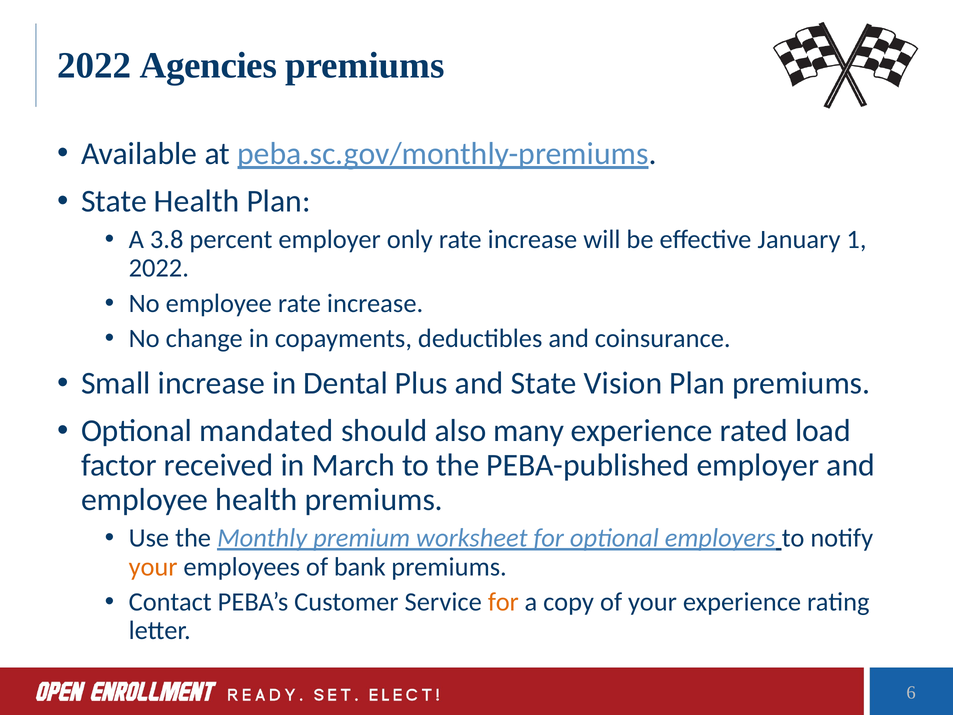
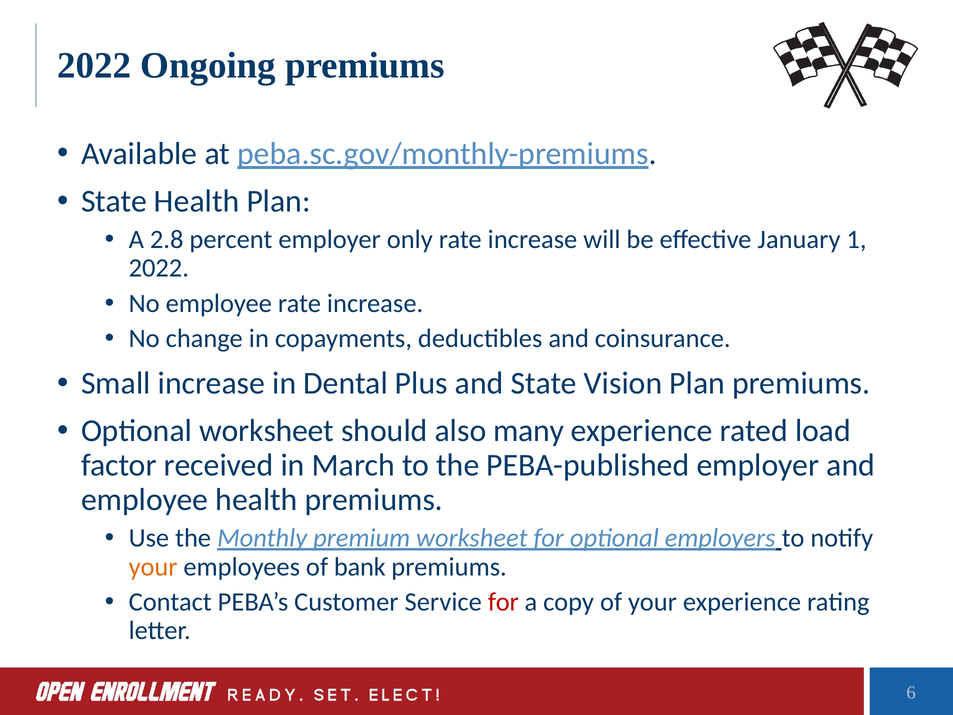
Agencies: Agencies -> Ongoing
3.8: 3.8 -> 2.8
Optional mandated: mandated -> worksheet
for at (503, 602) colour: orange -> red
